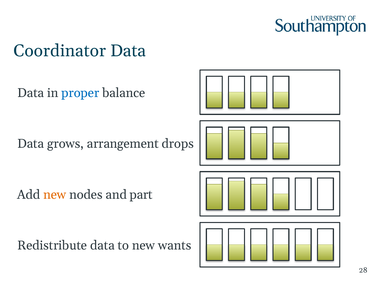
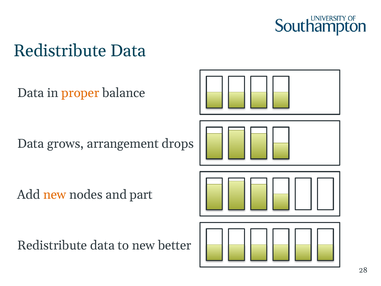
Coordinator at (60, 51): Coordinator -> Redistribute
proper colour: blue -> orange
wants: wants -> better
